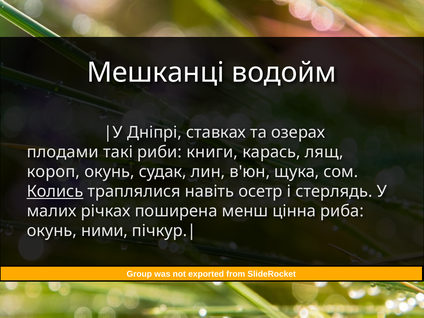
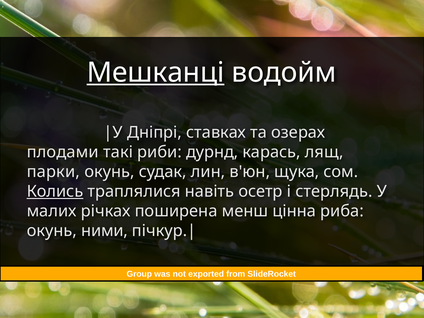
Мешканці underline: none -> present
книги: книги -> дурнд
короп: короп -> парки
